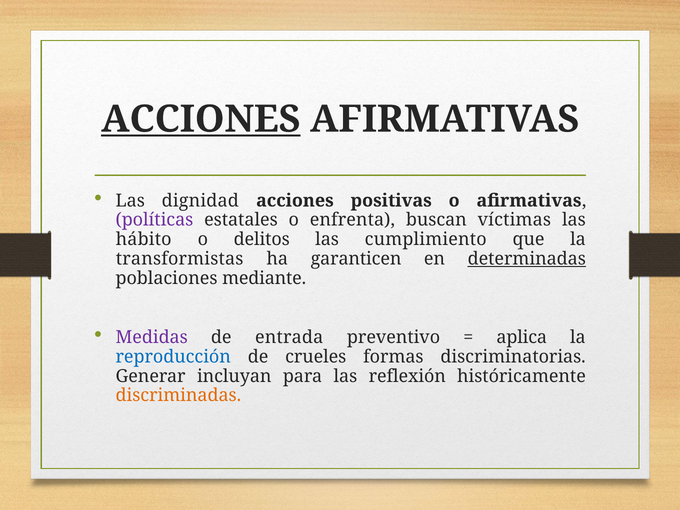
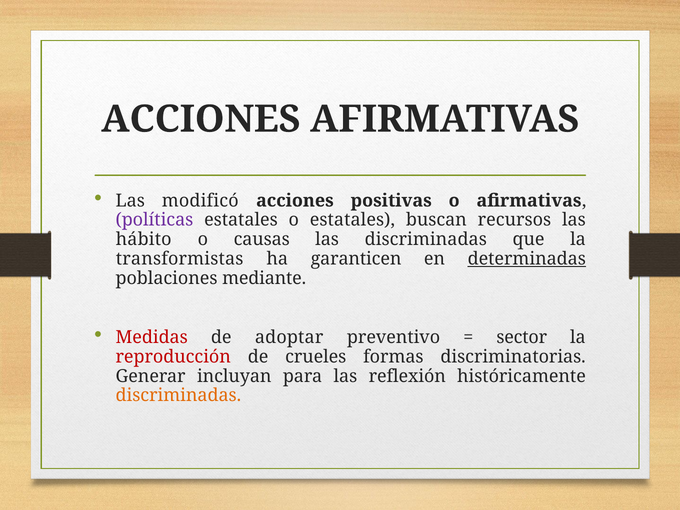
ACCIONES at (201, 119) underline: present -> none
dignidad: dignidad -> modificó
o enfrenta: enfrenta -> estatales
víctimas: víctimas -> recursos
delitos: delitos -> causas
las cumplimiento: cumplimiento -> discriminadas
Medidas colour: purple -> red
entrada: entrada -> adoptar
aplica: aplica -> sector
reproducción colour: blue -> red
